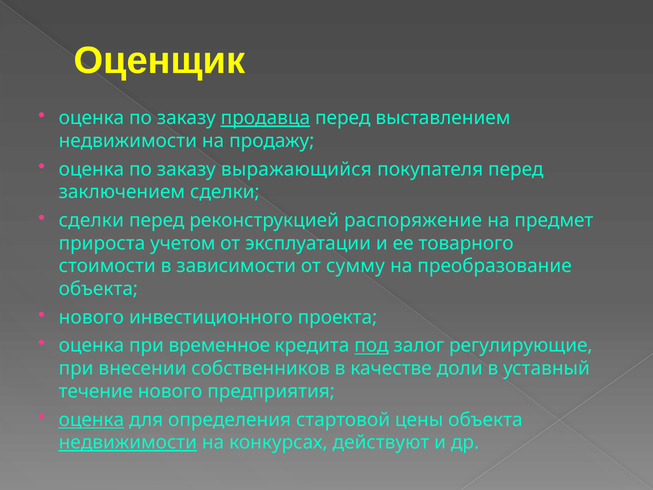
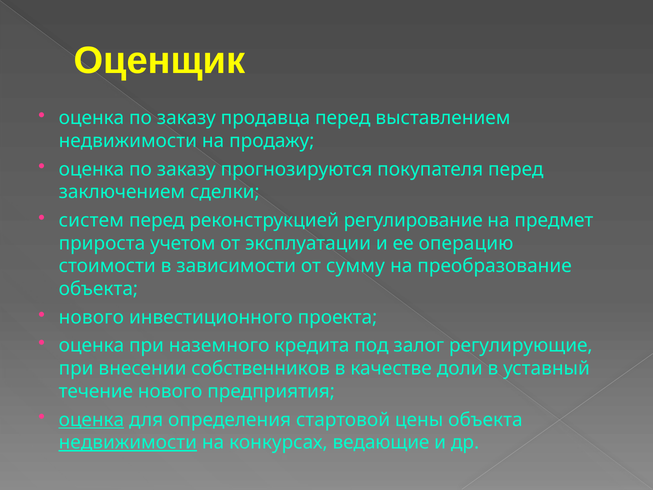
продавца underline: present -> none
выражающийся: выражающийся -> прогнозируются
сделки at (91, 220): сделки -> систем
распоряжение: распоряжение -> регулирование
товарного: товарного -> операцию
временное: временное -> наземного
под underline: present -> none
действуют: действуют -> ведающие
